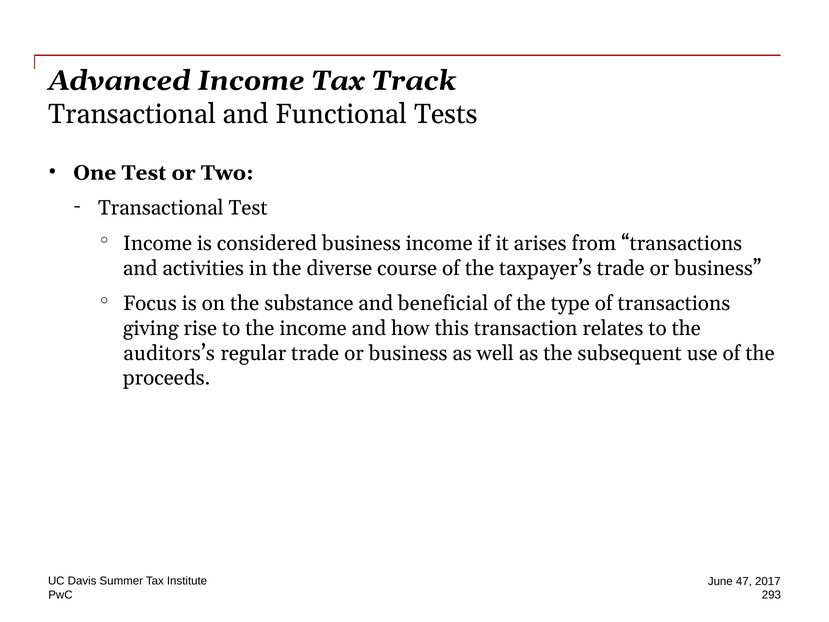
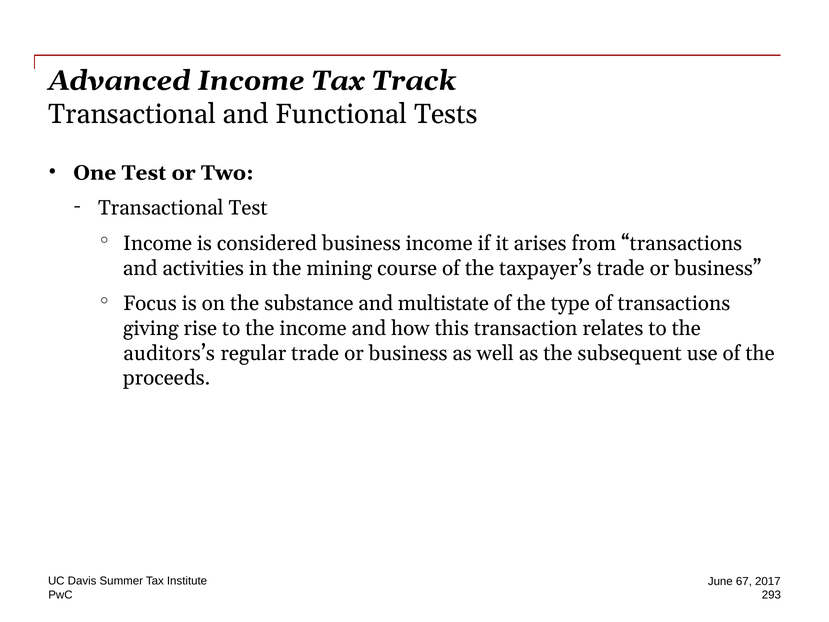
diverse: diverse -> mining
beneficial: beneficial -> multistate
47: 47 -> 67
